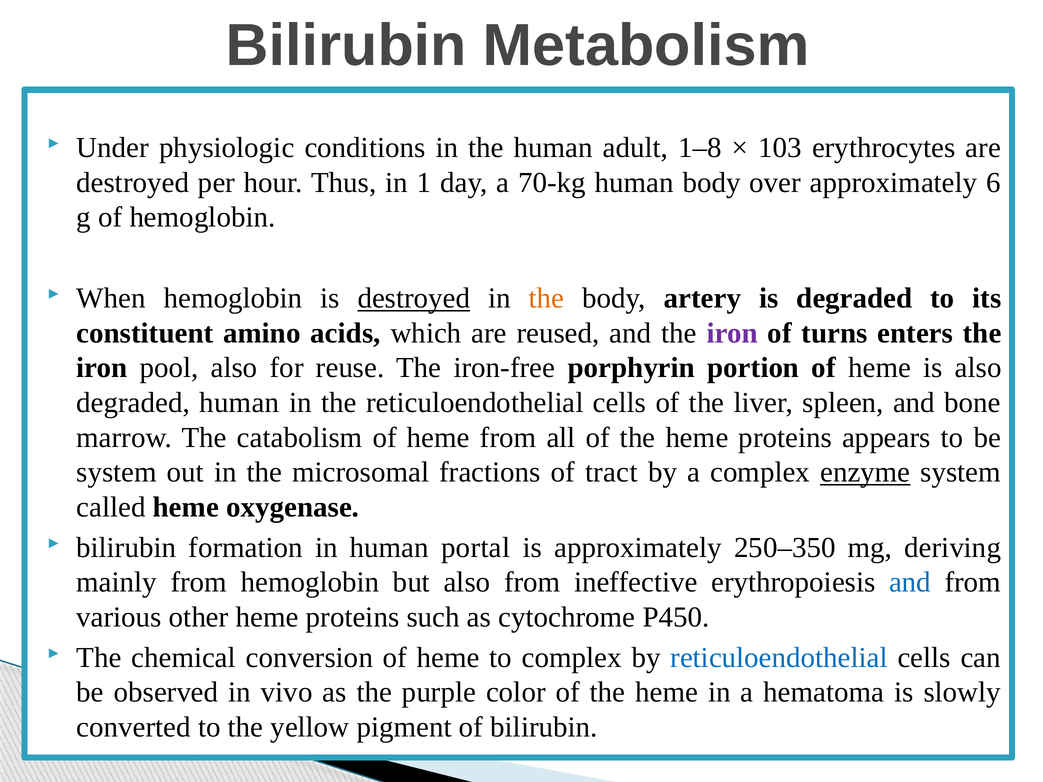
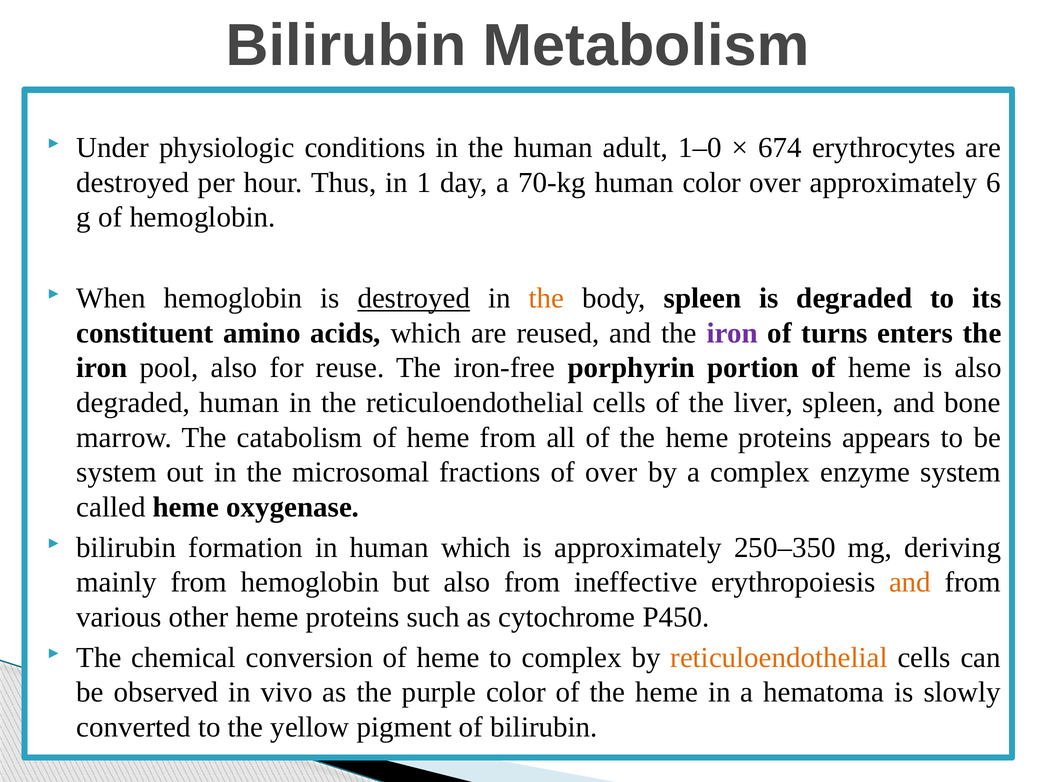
1–8: 1–8 -> 1–0
103: 103 -> 674
human body: body -> color
body artery: artery -> spleen
of tract: tract -> over
enzyme underline: present -> none
human portal: portal -> which
and at (910, 583) colour: blue -> orange
reticuloendothelial at (779, 658) colour: blue -> orange
